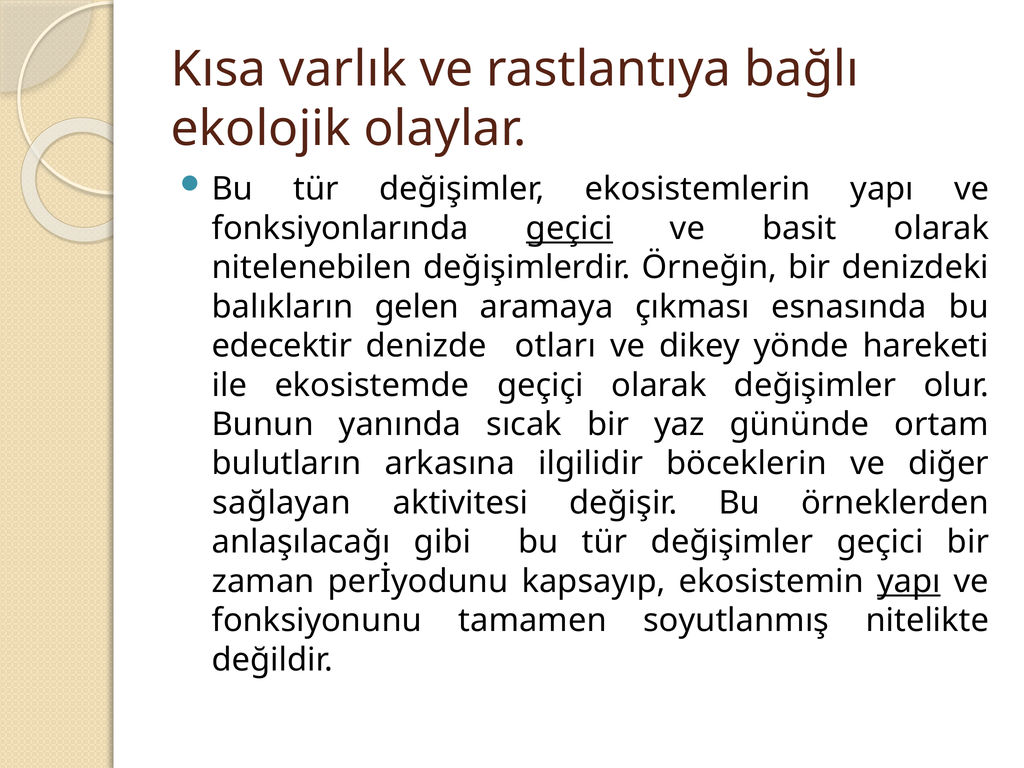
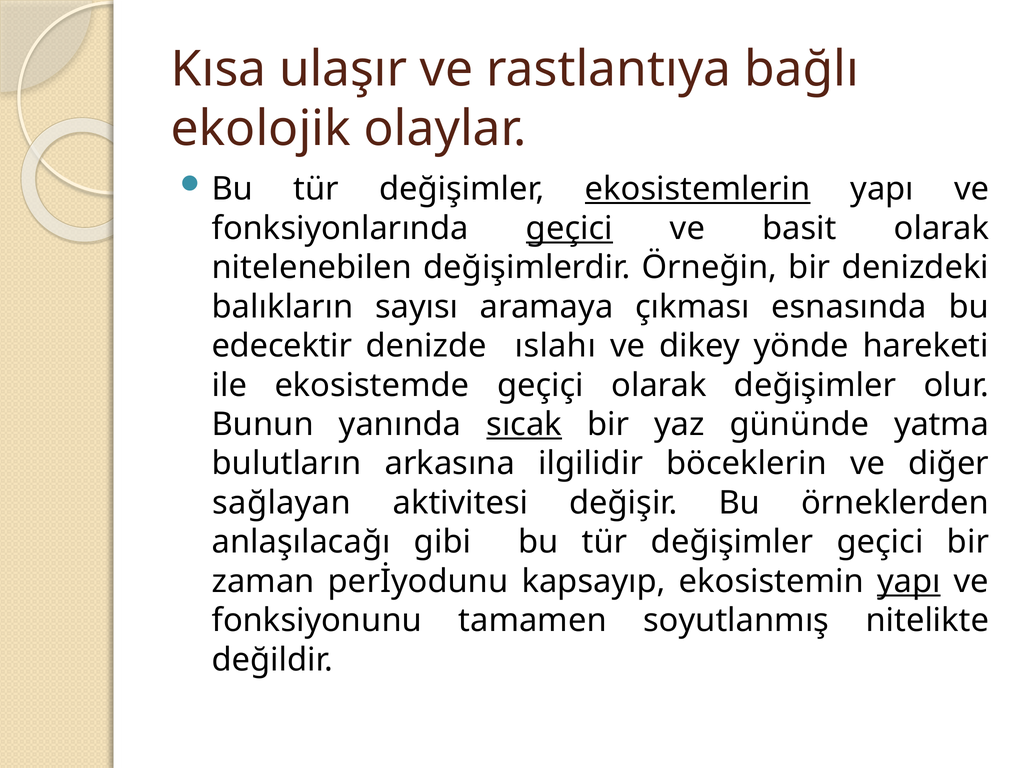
varlık: varlık -> ulaşır
ekosistemlerin underline: none -> present
gelen: gelen -> sayısı
otları: otları -> ıslahı
sıcak underline: none -> present
ortam: ortam -> yatma
